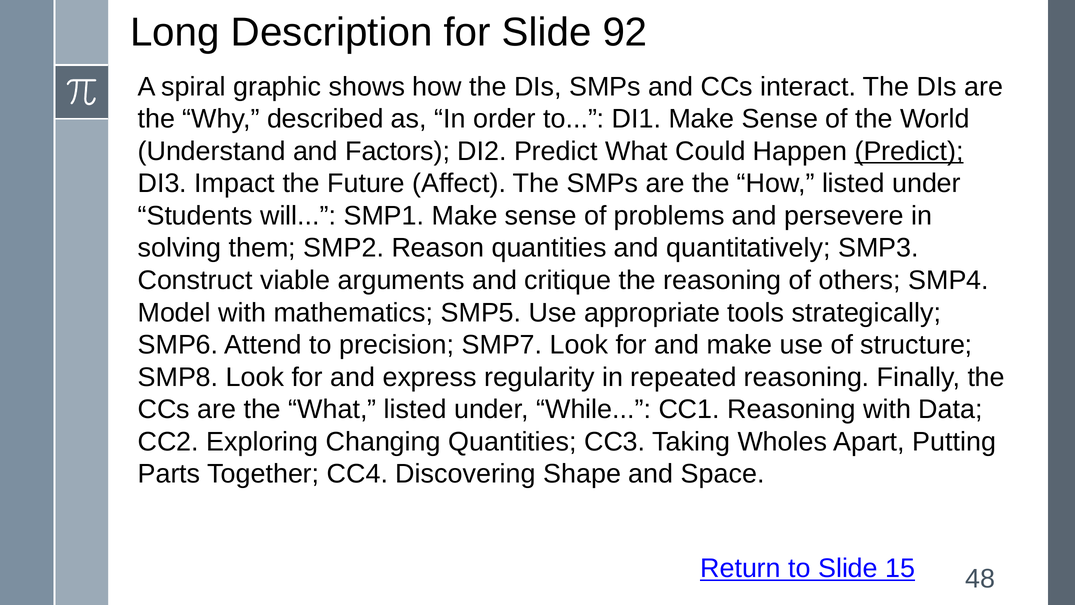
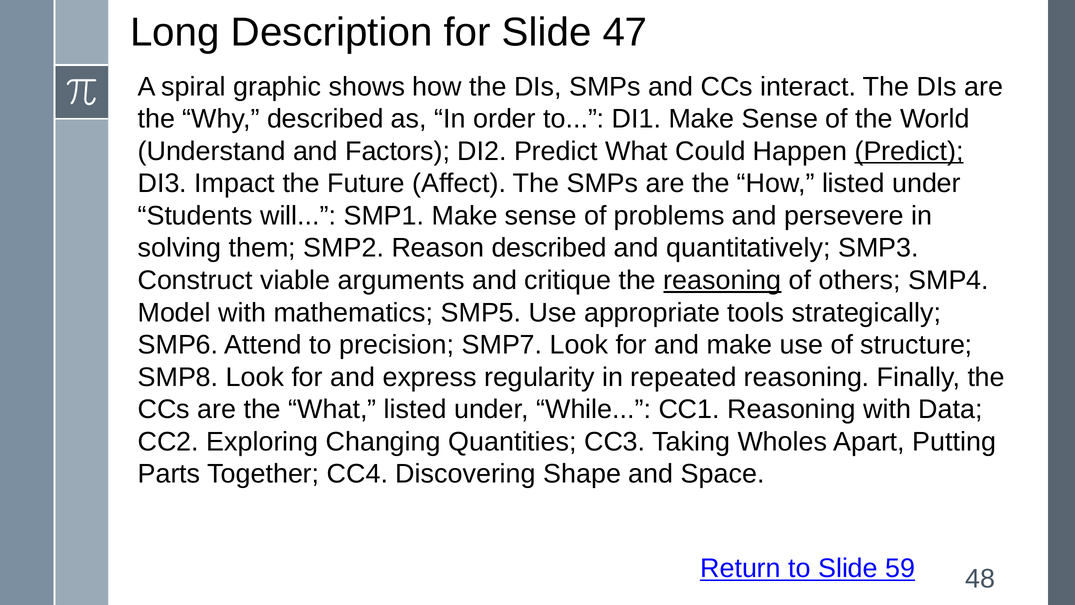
92: 92 -> 47
Reason quantities: quantities -> described
reasoning at (722, 280) underline: none -> present
15: 15 -> 59
